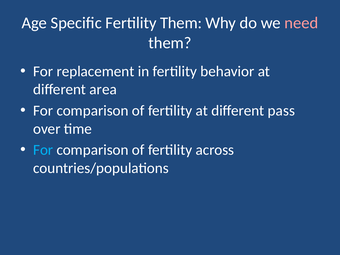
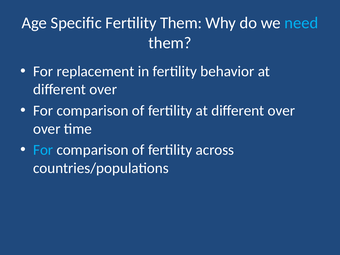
need colour: pink -> light blue
area at (103, 89): area -> over
fertility at different pass: pass -> over
